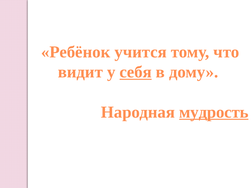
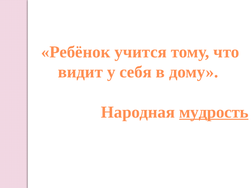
себя underline: present -> none
